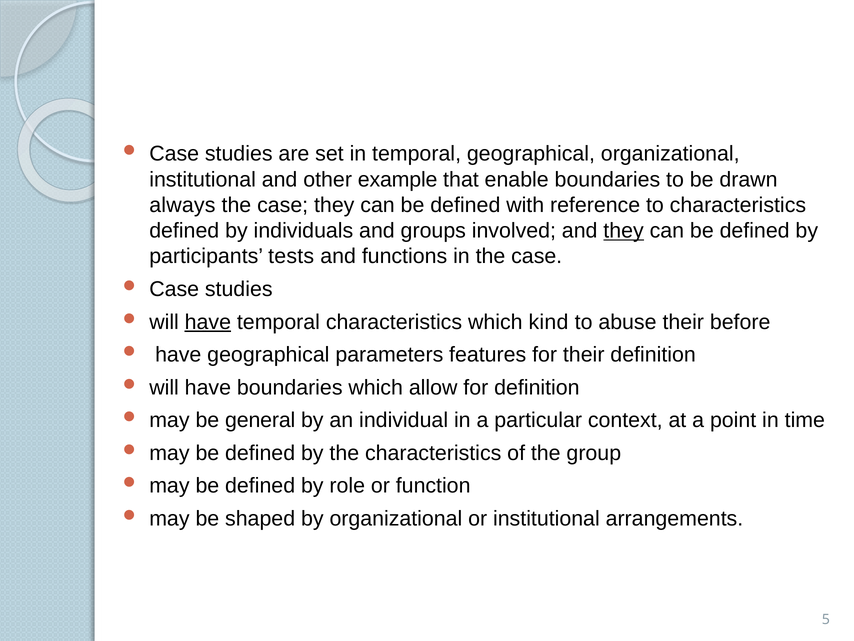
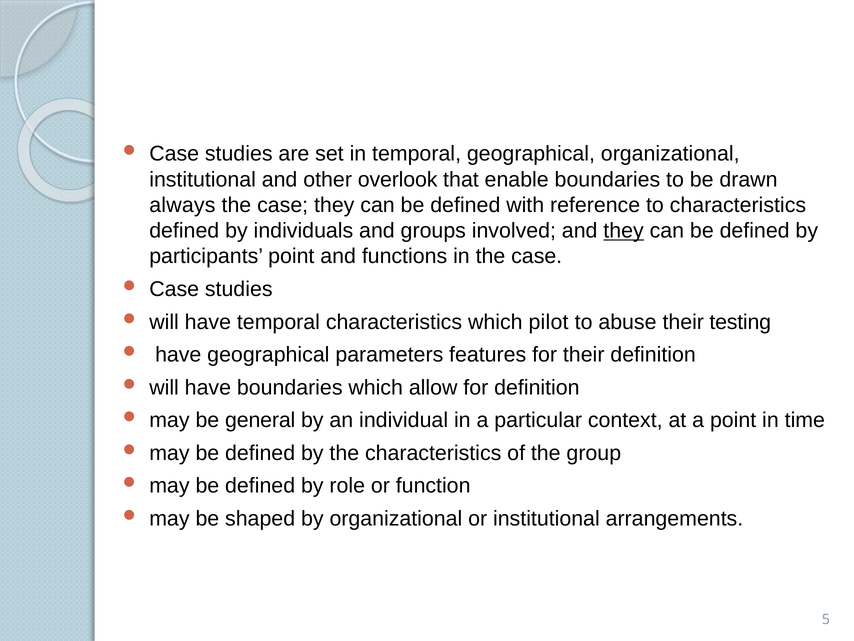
example: example -> overlook
participants tests: tests -> point
have at (208, 322) underline: present -> none
kind: kind -> pilot
before: before -> testing
